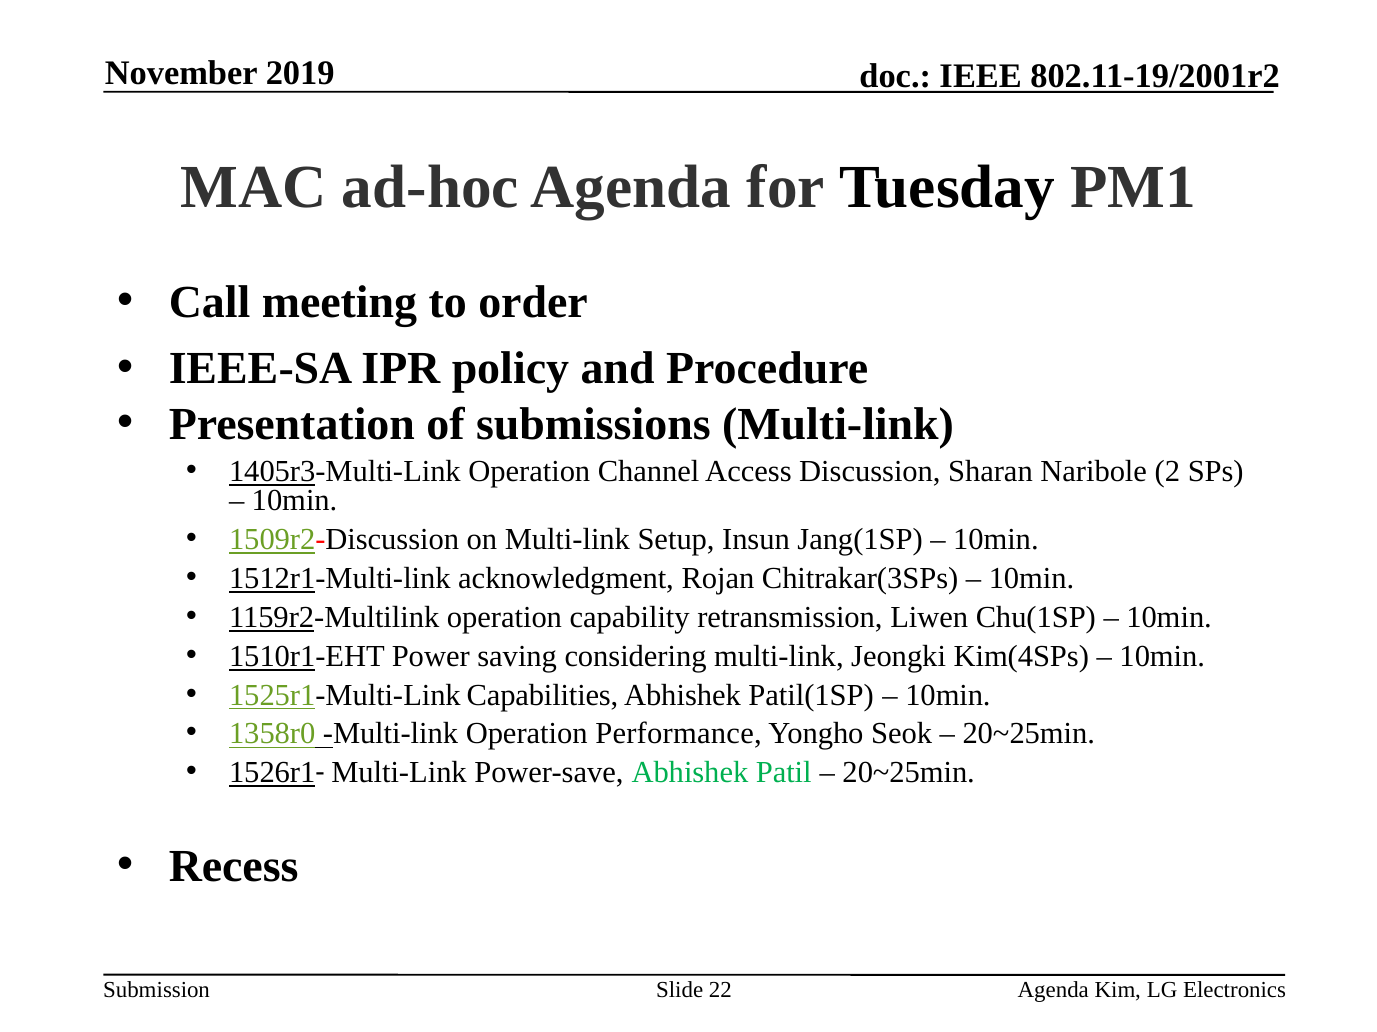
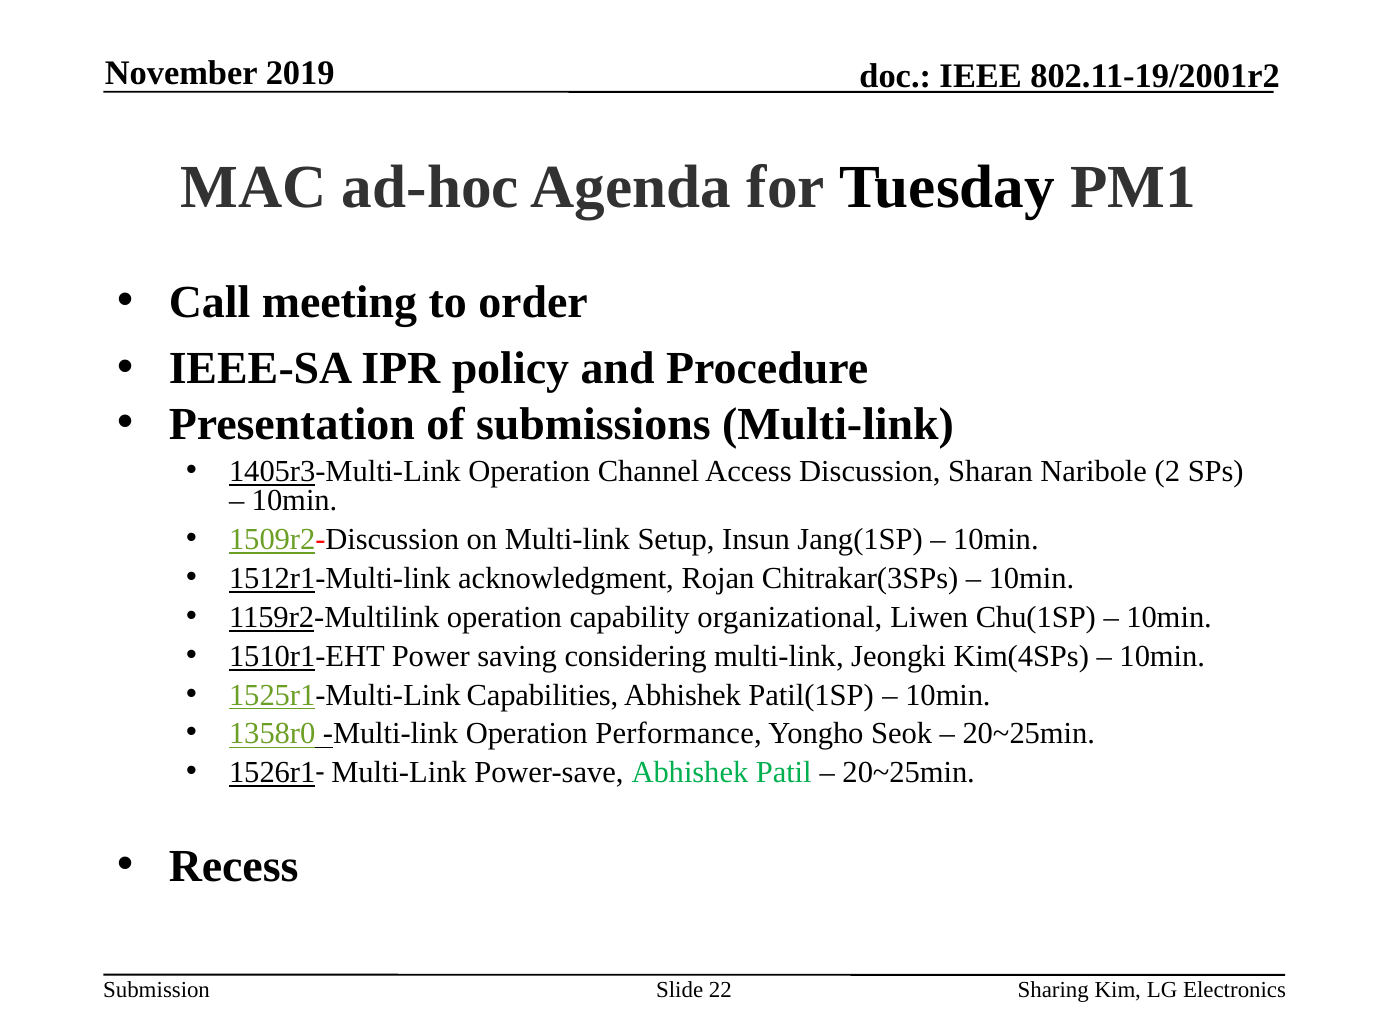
retransmission: retransmission -> organizational
22 Agenda: Agenda -> Sharing
